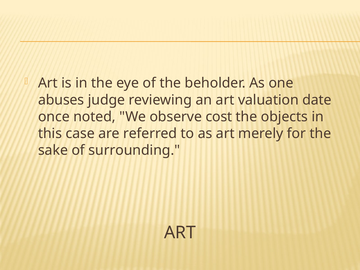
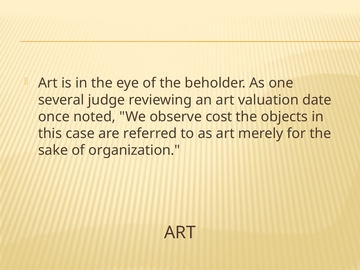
abuses: abuses -> several
surrounding: surrounding -> organization
